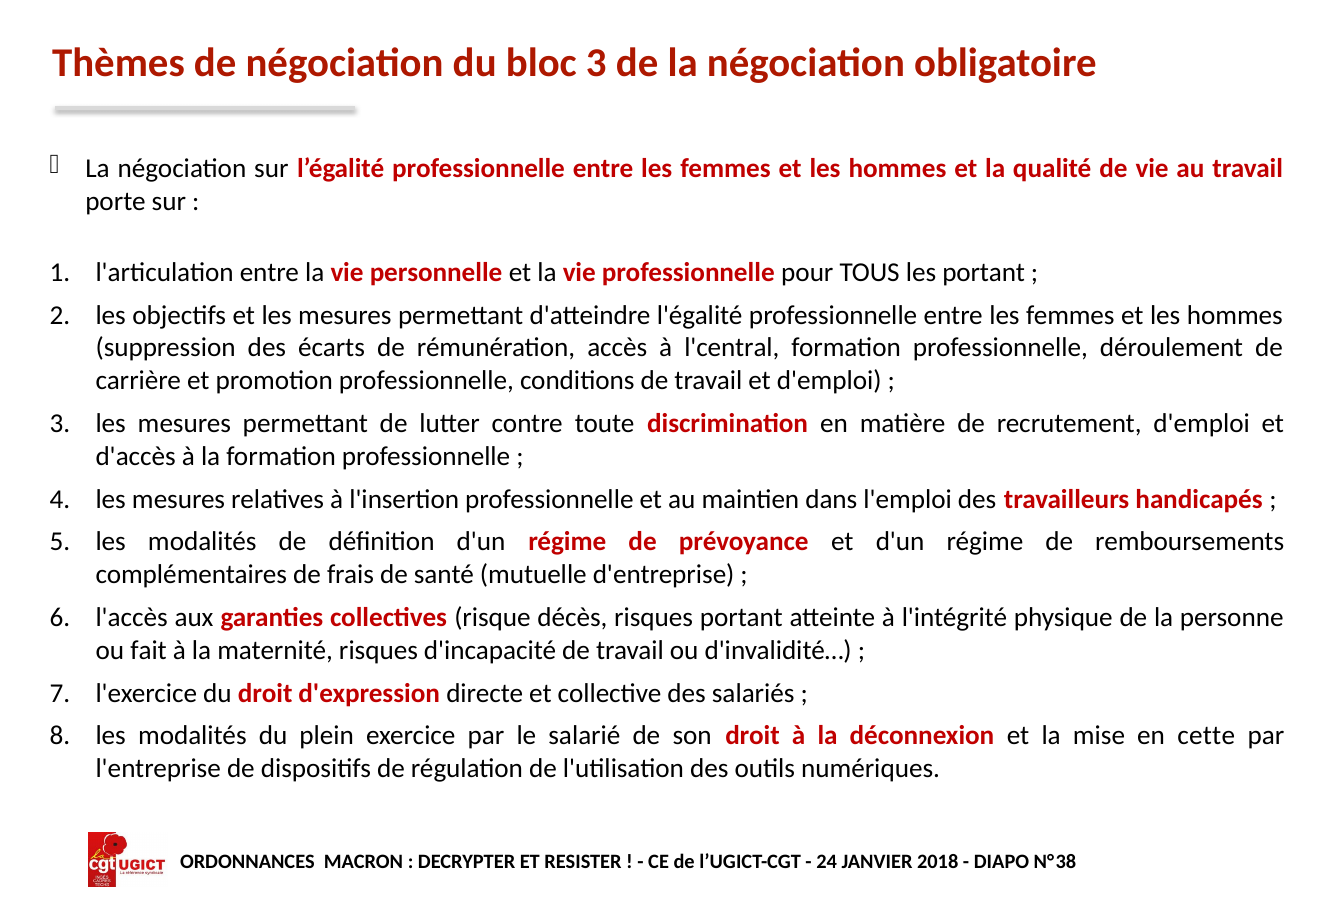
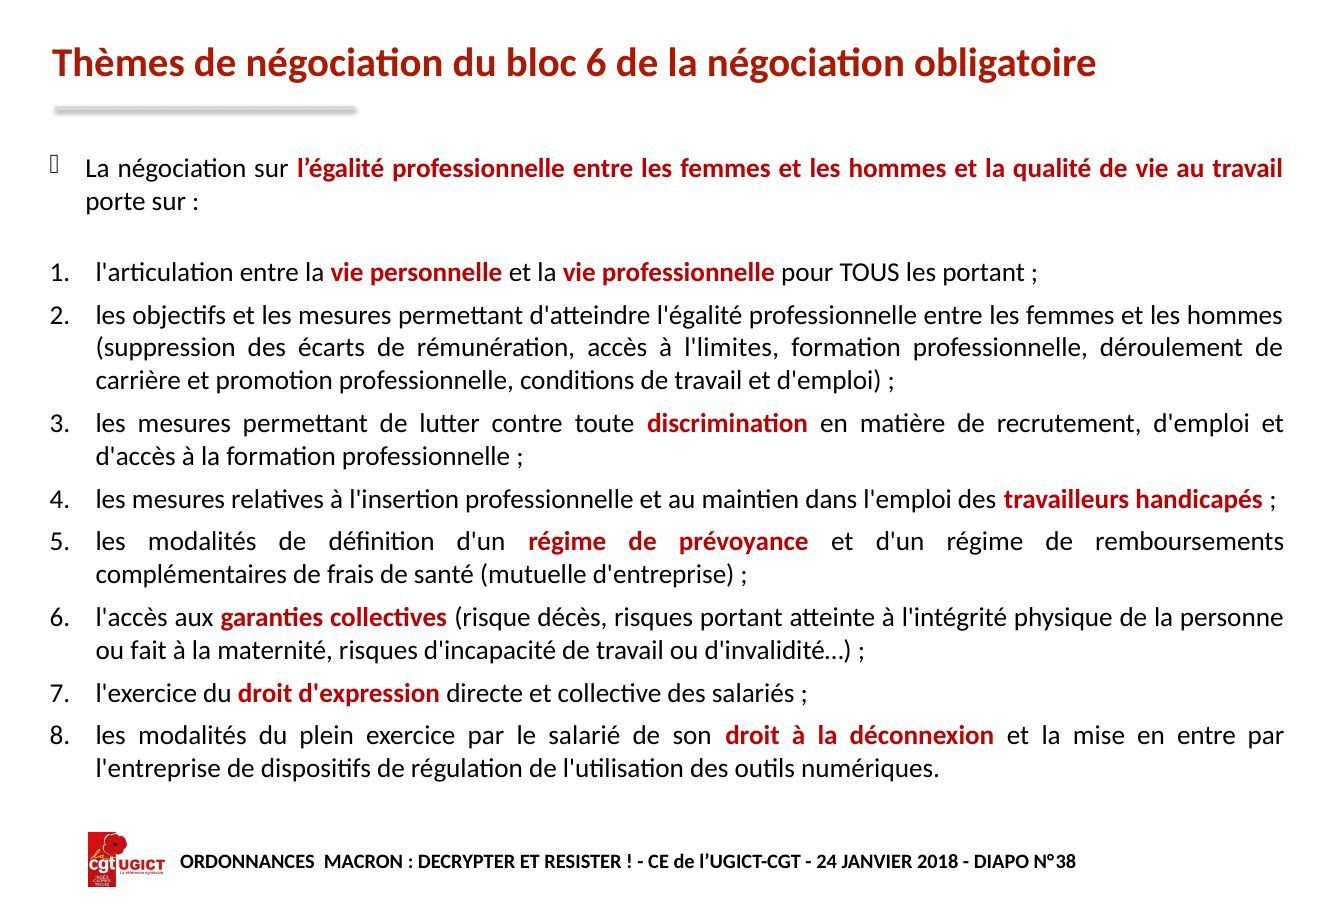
bloc 3: 3 -> 6
l'central: l'central -> l'limites
en cette: cette -> entre
